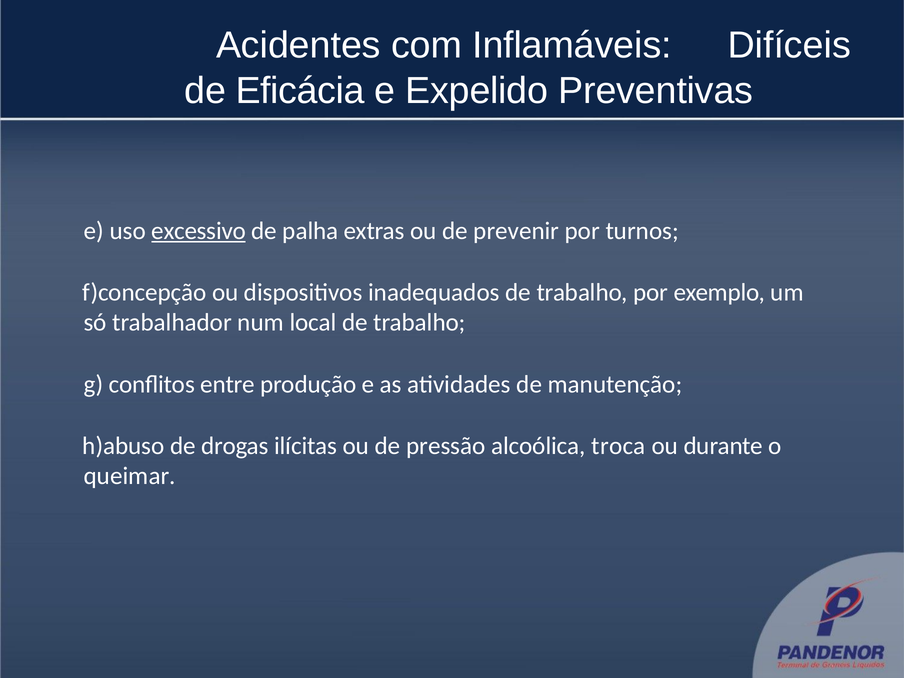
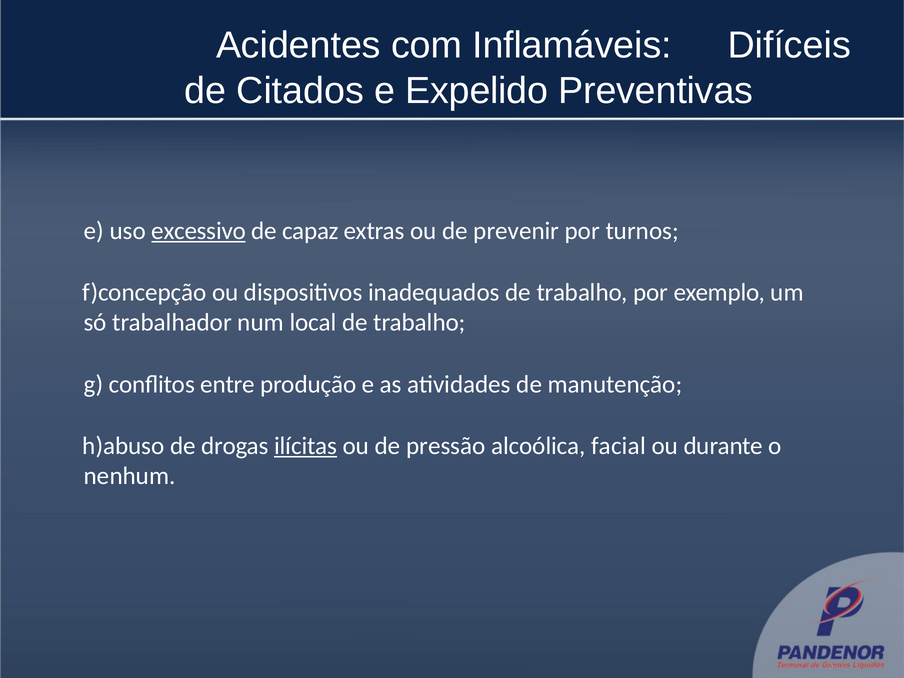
Eficácia: Eficácia -> Citados
palha: palha -> capaz
ilícitas underline: none -> present
troca: troca -> facial
queimar: queimar -> nenhum
